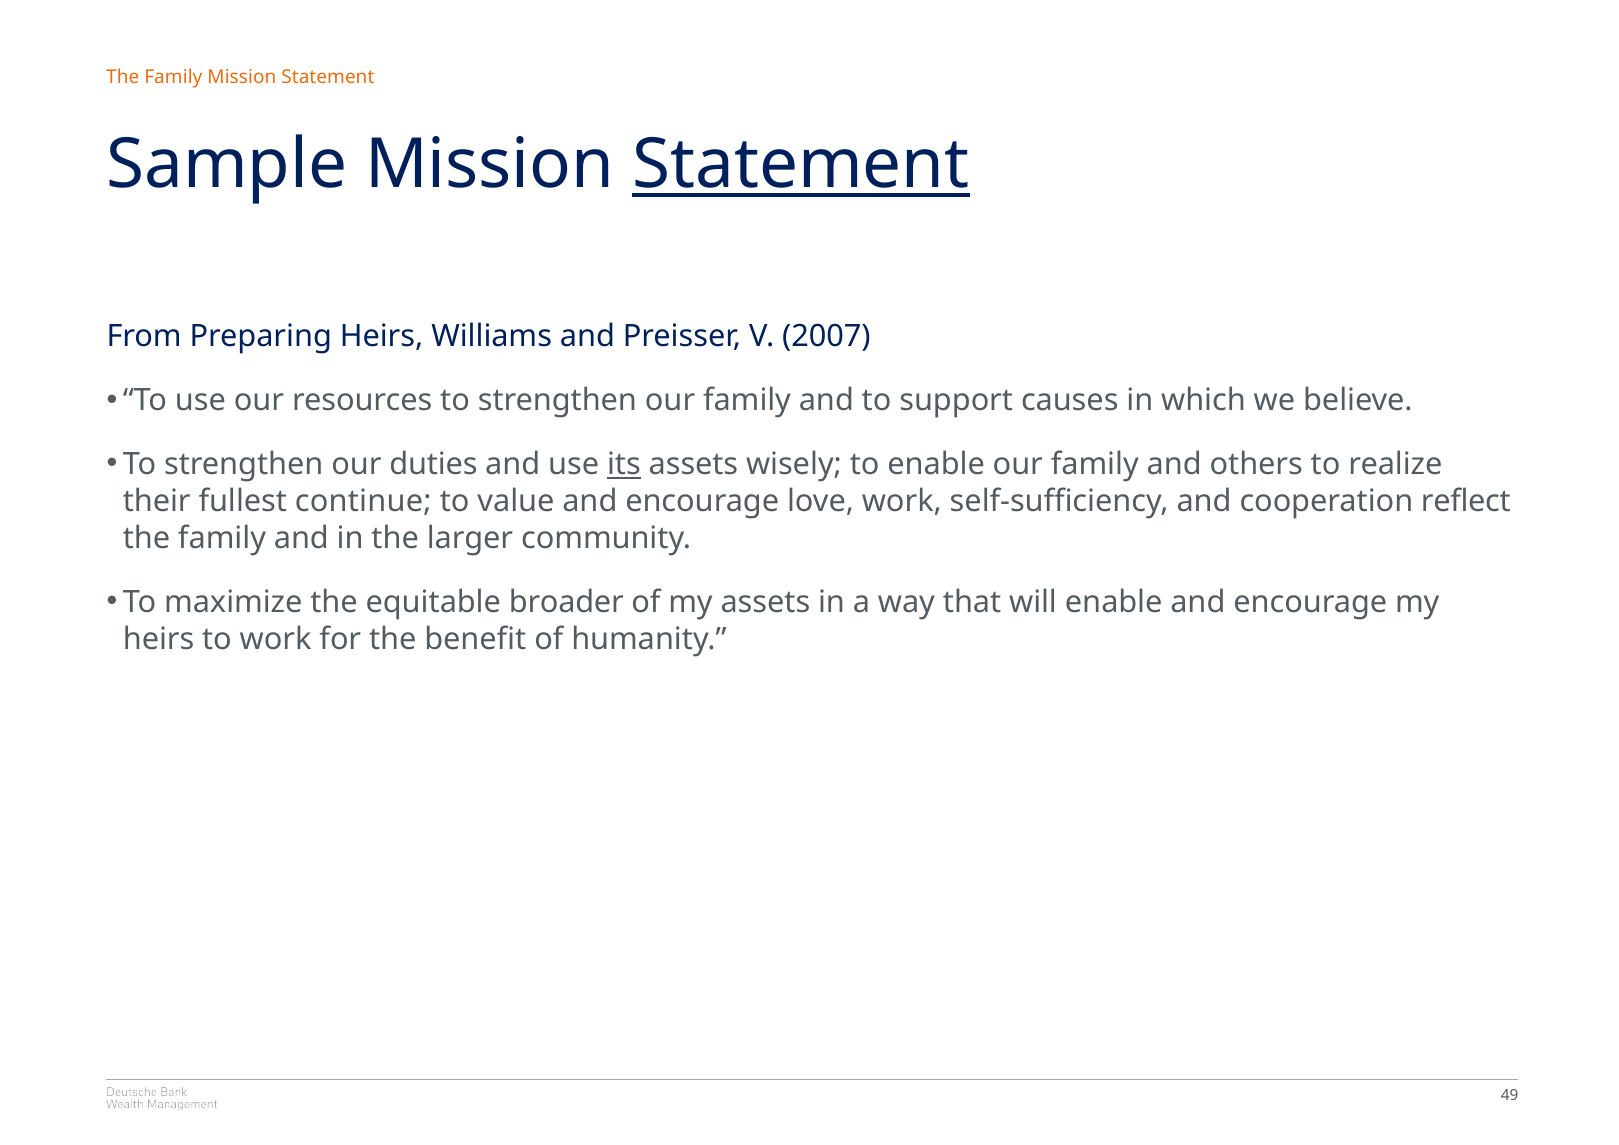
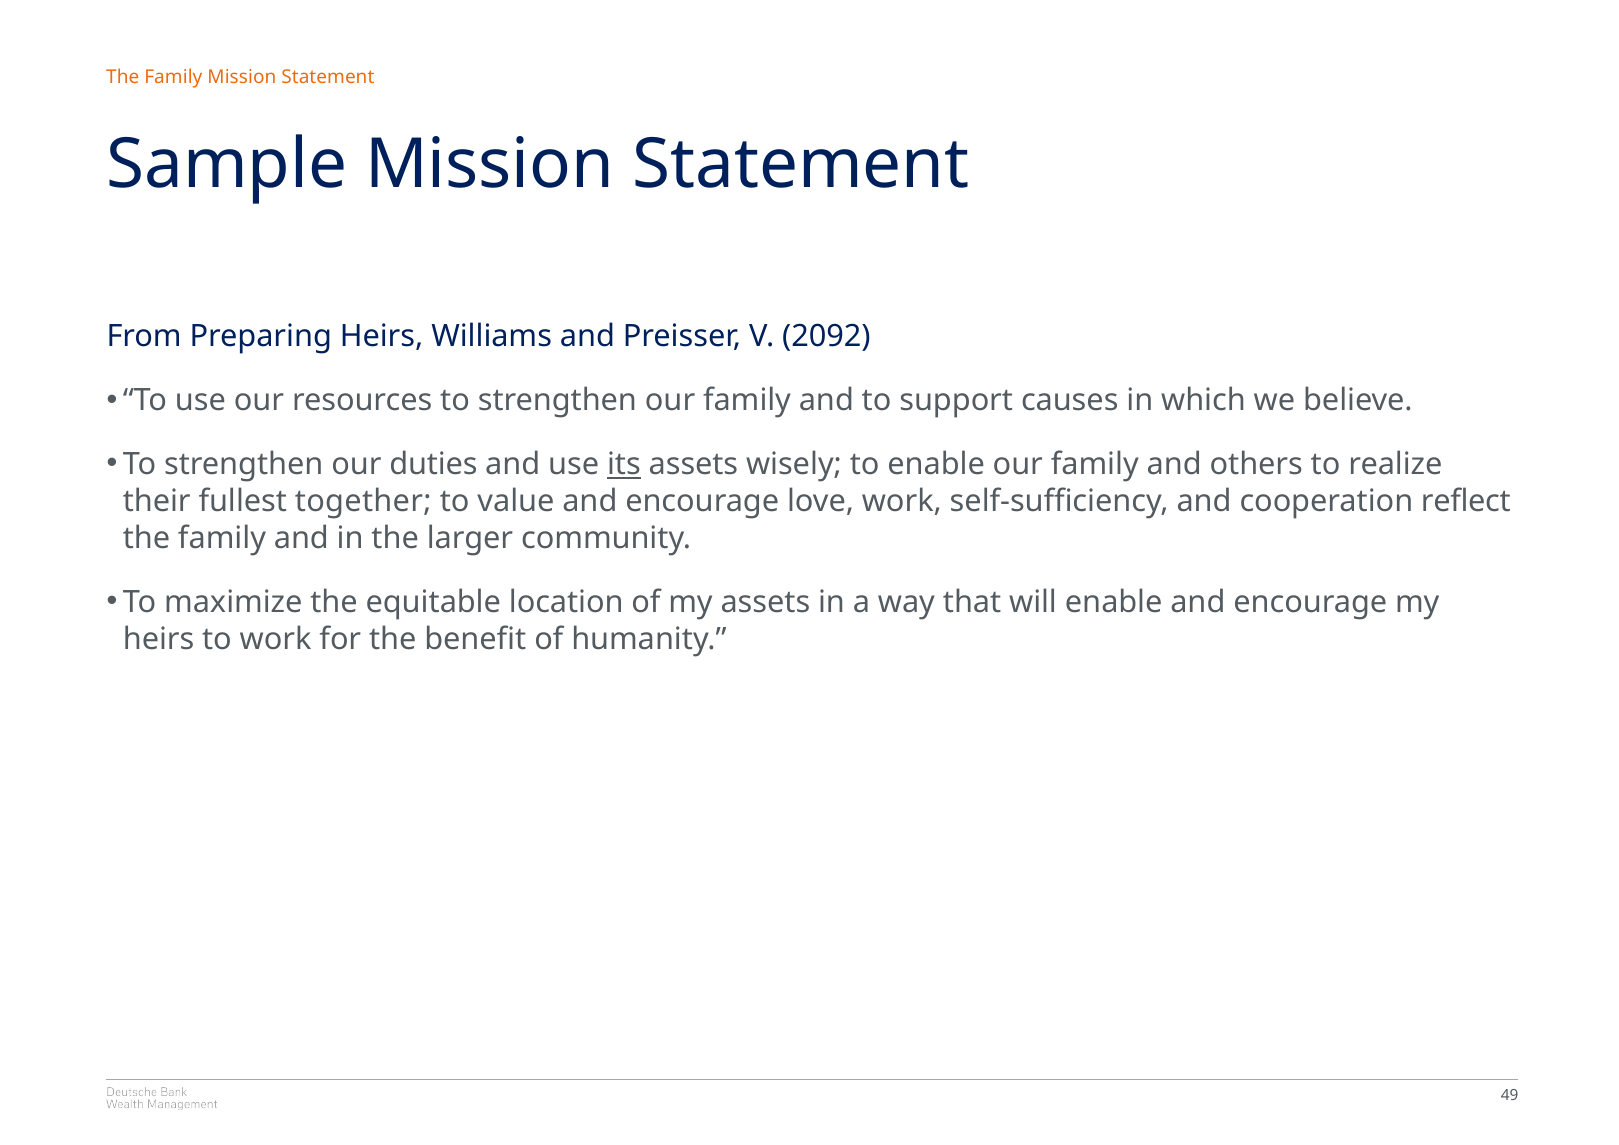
Statement at (801, 165) underline: present -> none
2007: 2007 -> 2092
continue: continue -> together
broader: broader -> location
